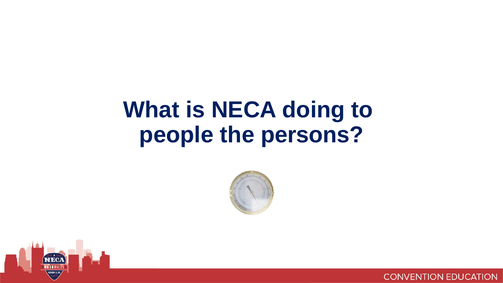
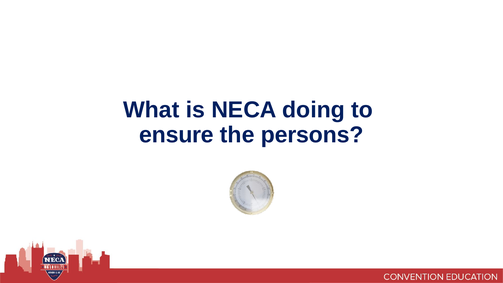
people: people -> ensure
